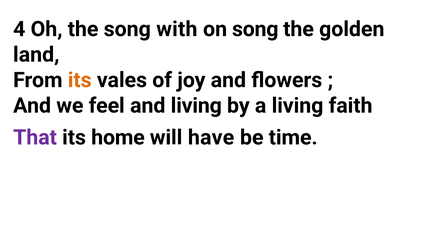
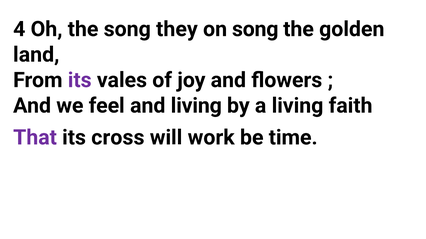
with: with -> they
its at (80, 80) colour: orange -> purple
home: home -> cross
have: have -> work
